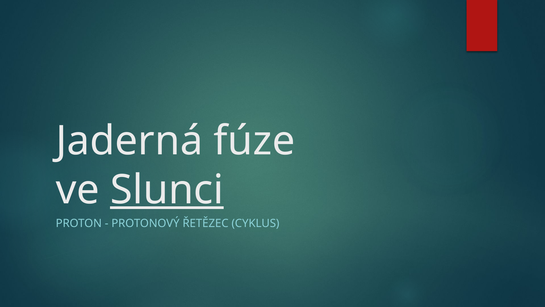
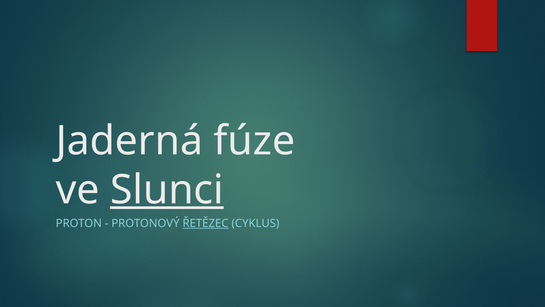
ŘETĚZEC underline: none -> present
